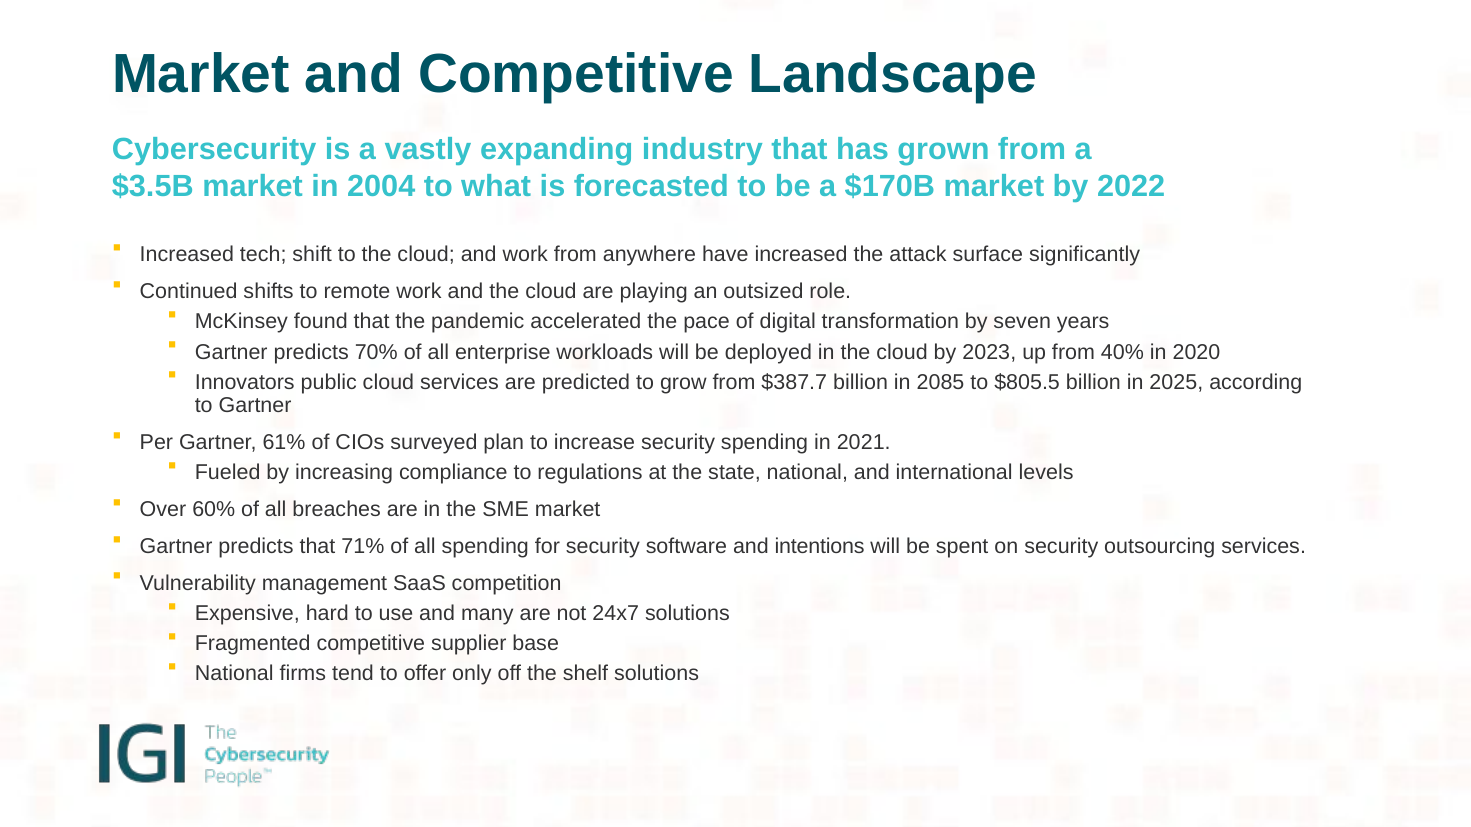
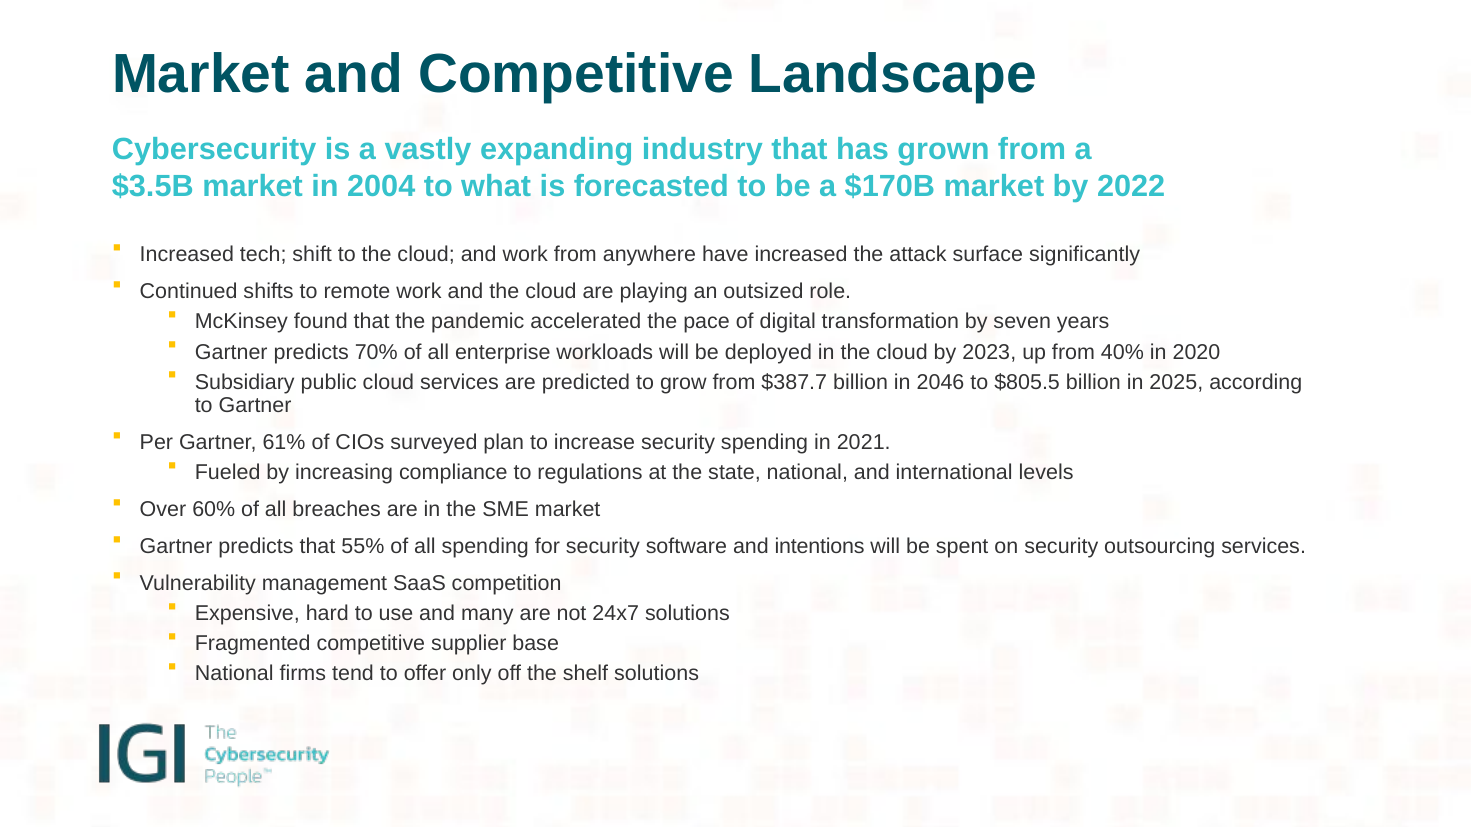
Innovators: Innovators -> Subsidiary
2085: 2085 -> 2046
71%: 71% -> 55%
